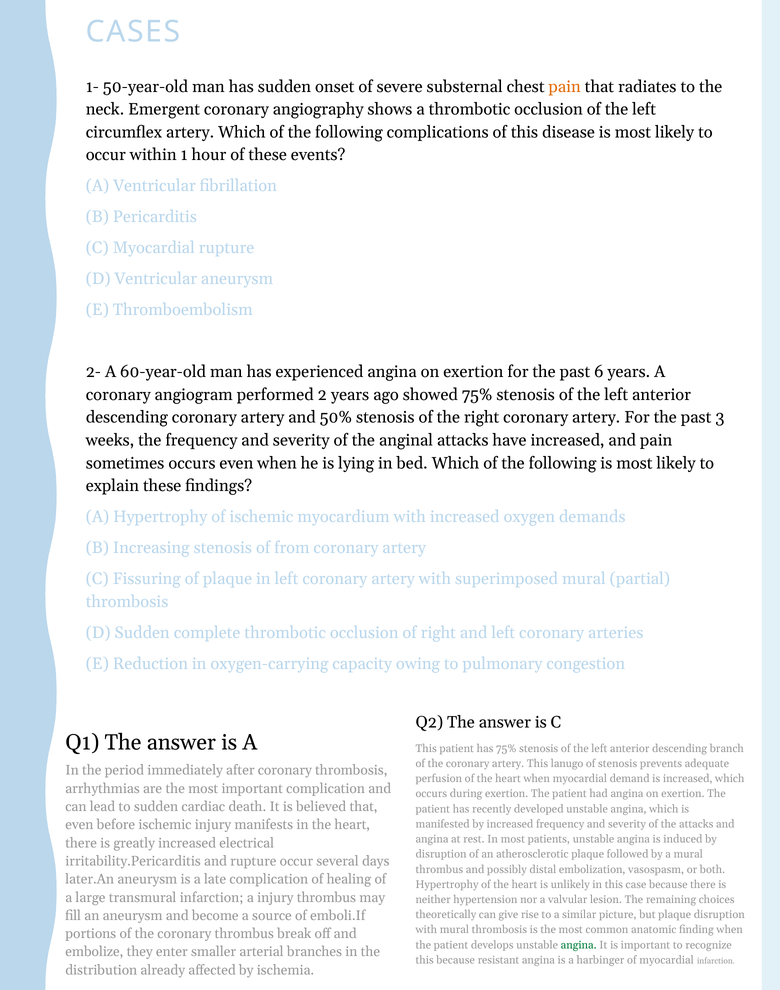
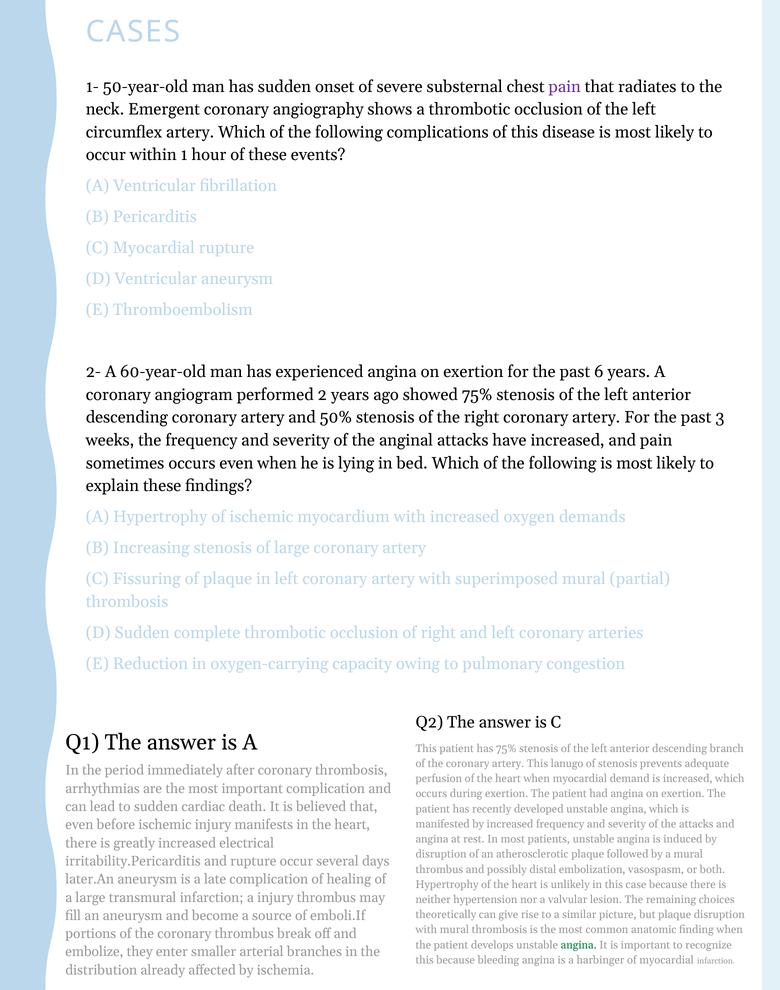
pain at (565, 87) colour: orange -> purple
of from: from -> large
resistant: resistant -> bleeding
